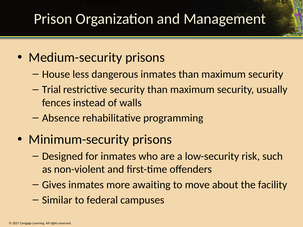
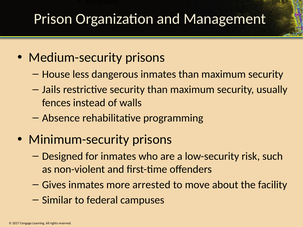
Trial: Trial -> Jails
awaiting: awaiting -> arrested
